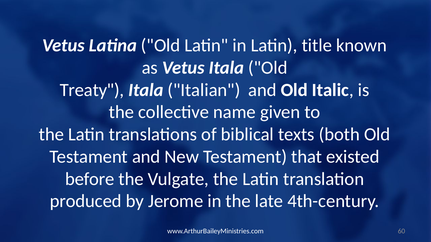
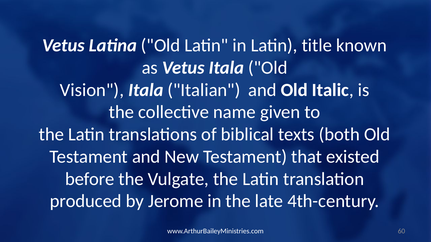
Treaty: Treaty -> Vision
